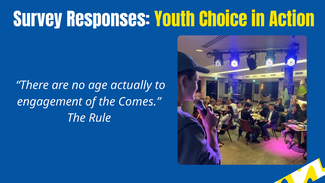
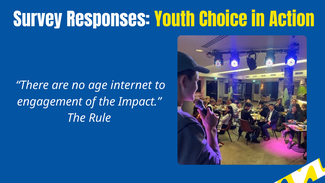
actually: actually -> internet
Comes: Comes -> Impact
